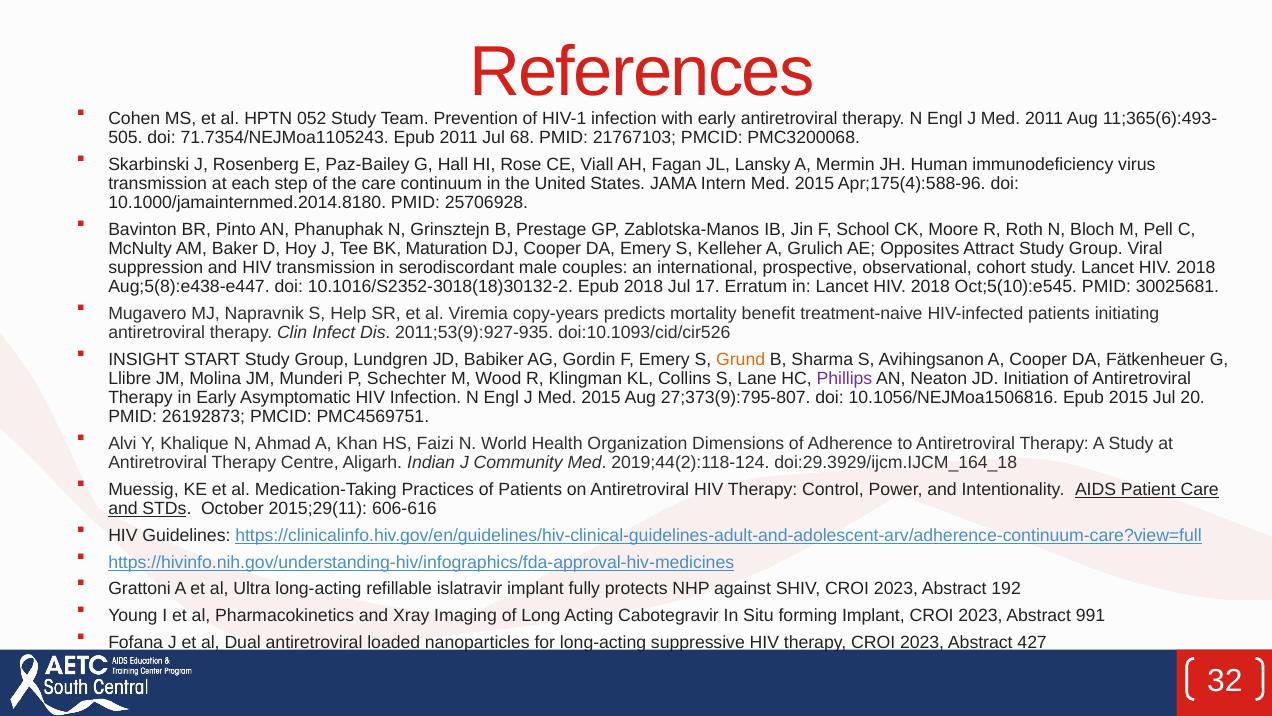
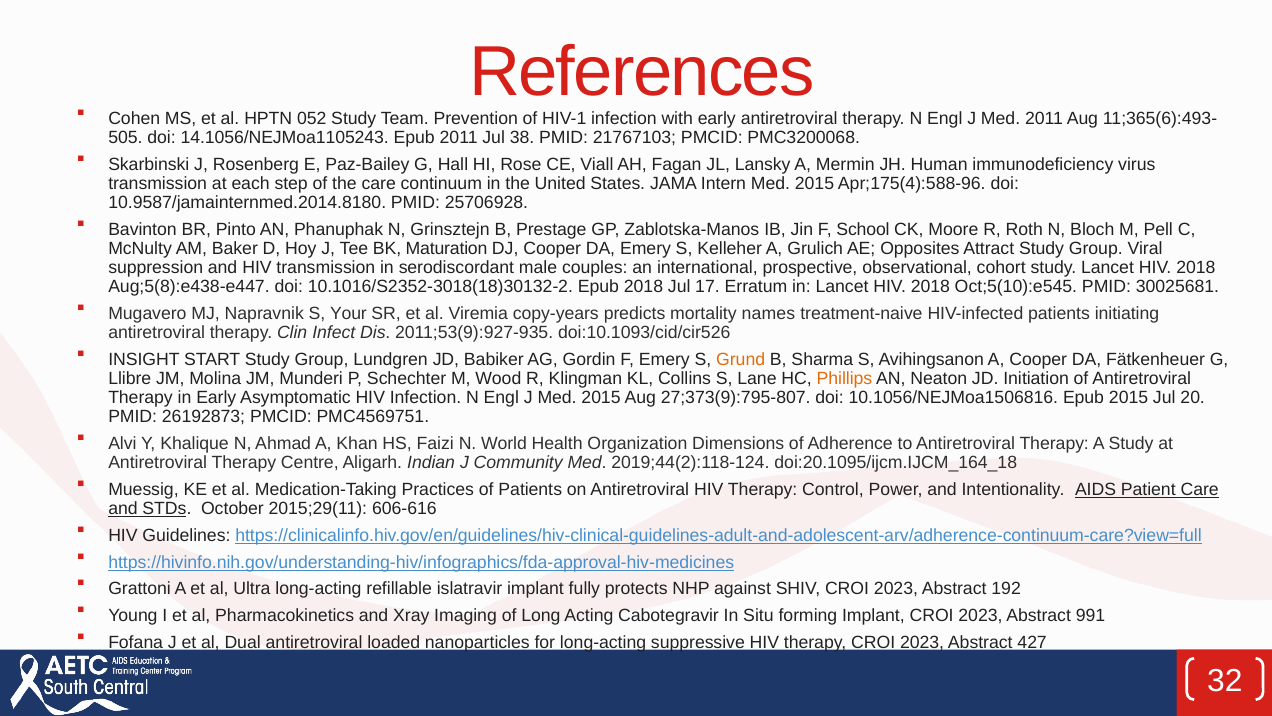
71.7354/NEJMoa1105243: 71.7354/NEJMoa1105243 -> 14.1056/NEJMoa1105243
68: 68 -> 38
10.1000/jamainternmed.2014.8180: 10.1000/jamainternmed.2014.8180 -> 10.9587/jamainternmed.2014.8180
Help: Help -> Your
benefit: benefit -> names
Phillips colour: purple -> orange
doi:29.3929/ijcm.IJCM_164_18: doi:29.3929/ijcm.IJCM_164_18 -> doi:20.1095/ijcm.IJCM_164_18
